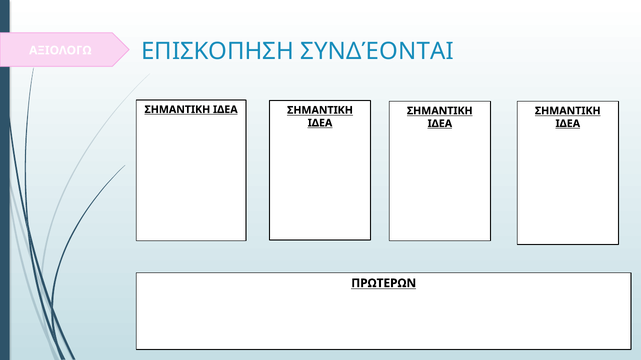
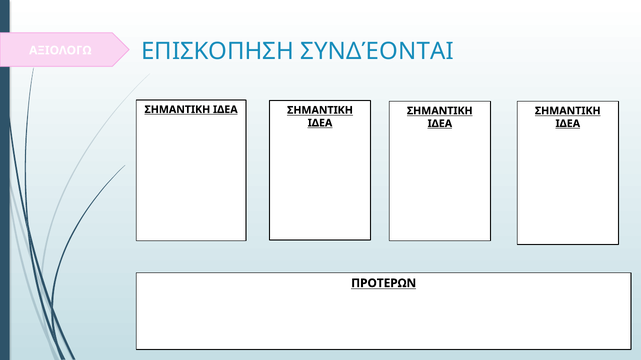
ΠΡΩΤΕΡΩΝ: ΠΡΩΤΕΡΩΝ -> ΠΡΟΤΕΡΩΝ
